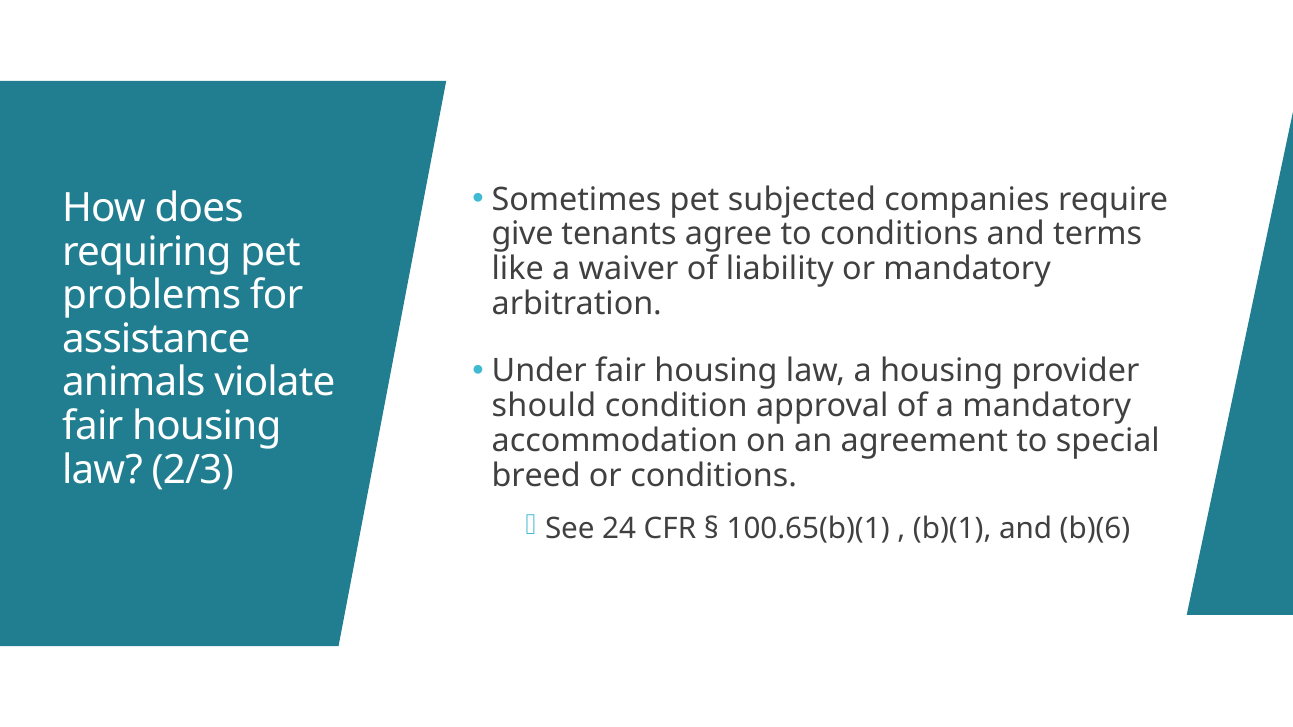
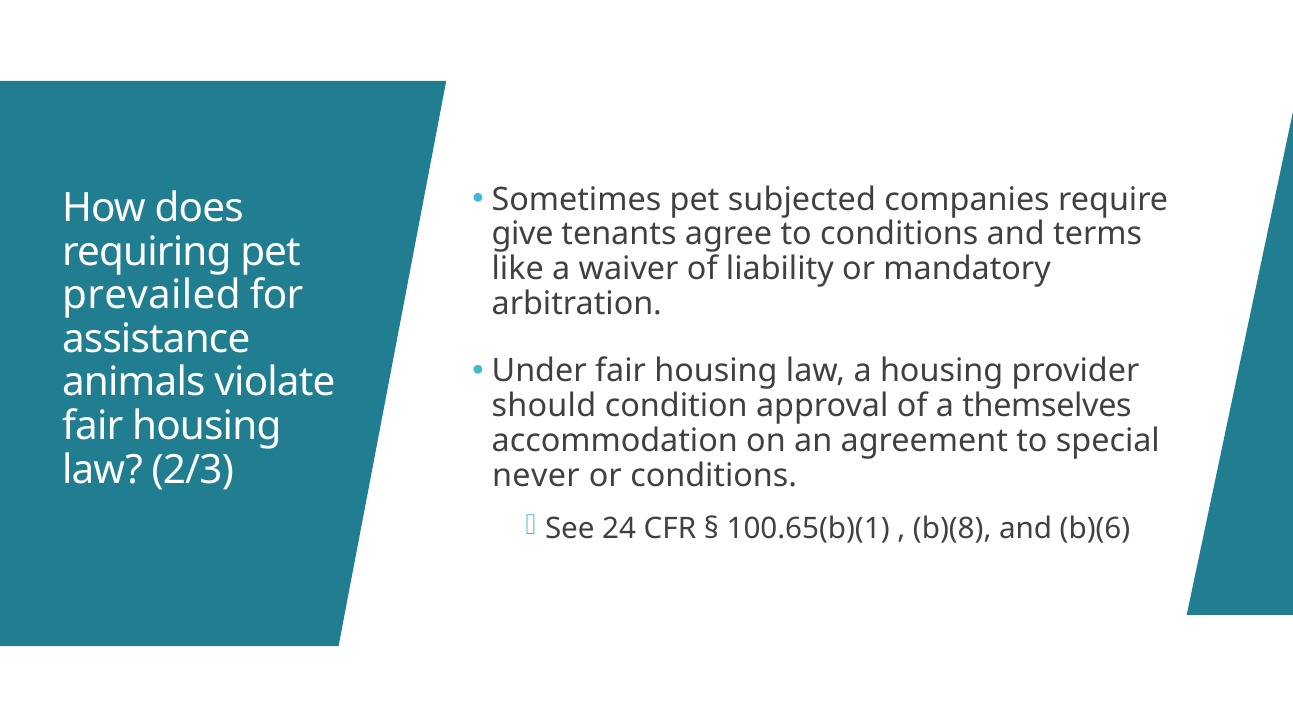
problems: problems -> prevailed
a mandatory: mandatory -> themselves
breed: breed -> never
b)(1: b)(1 -> b)(8
